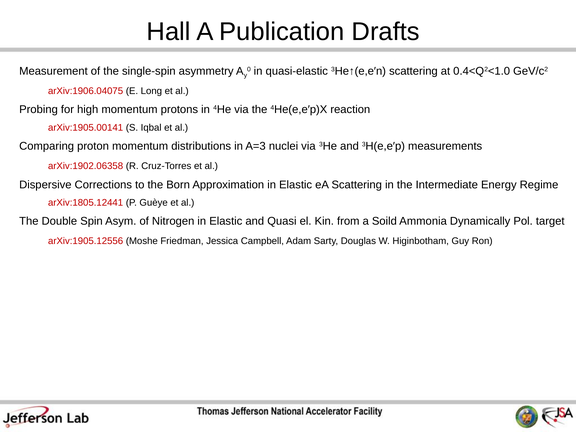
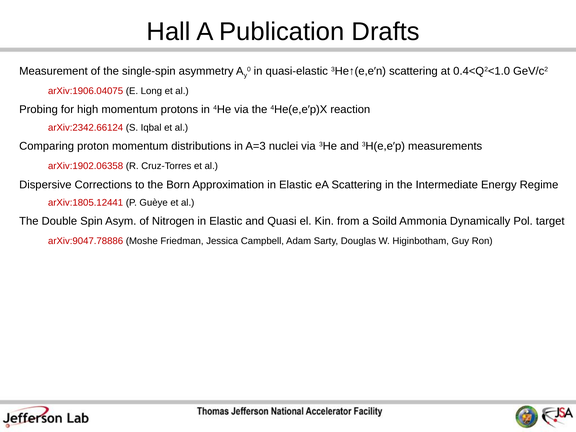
arXiv:1905.00141: arXiv:1905.00141 -> arXiv:2342.66124
arXiv:1905.12556: arXiv:1905.12556 -> arXiv:9047.78886
